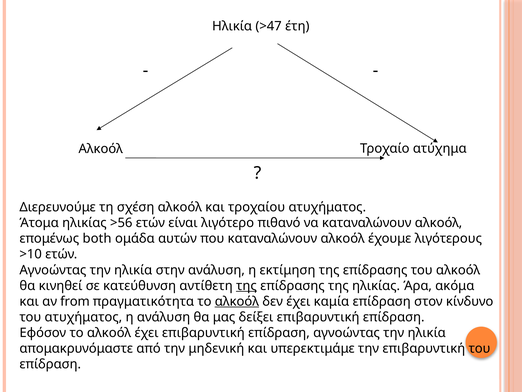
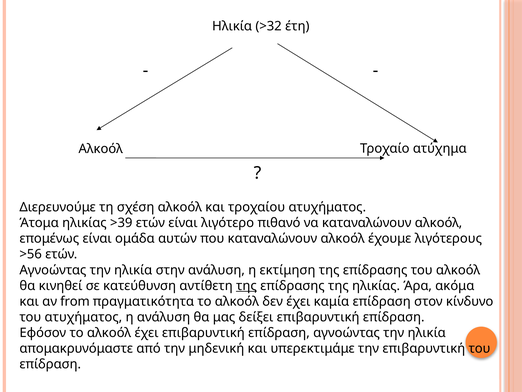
>47: >47 -> >32
>56: >56 -> >39
επομένως both: both -> είναι
>10: >10 -> >56
αλκοόλ at (237, 301) underline: present -> none
